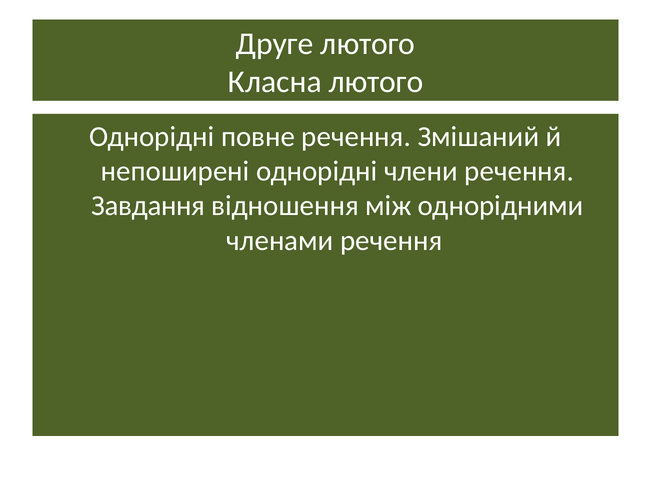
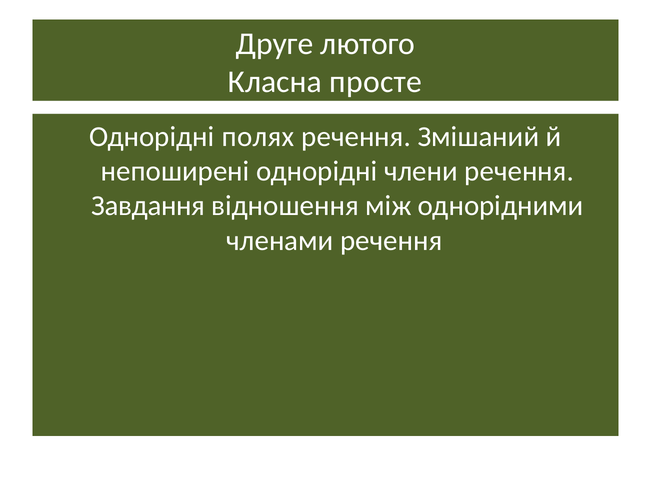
Класна лютого: лютого -> просте
повне: повне -> полях
